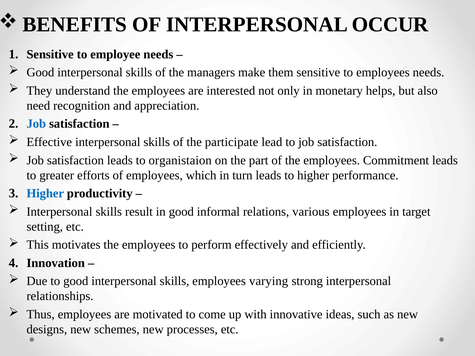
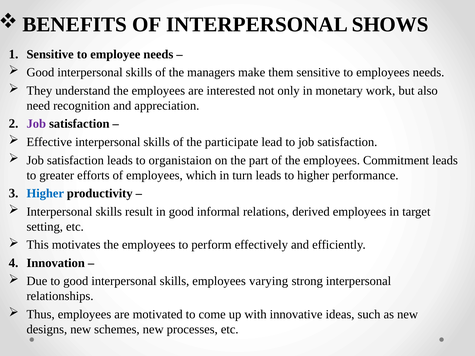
OCCUR: OCCUR -> SHOWS
helps: helps -> work
Job at (36, 124) colour: blue -> purple
various: various -> derived
